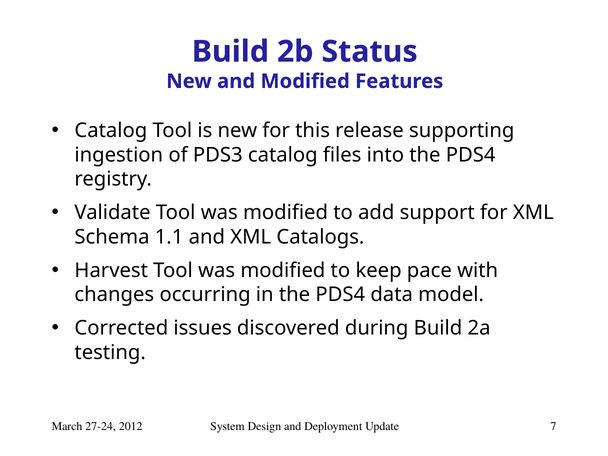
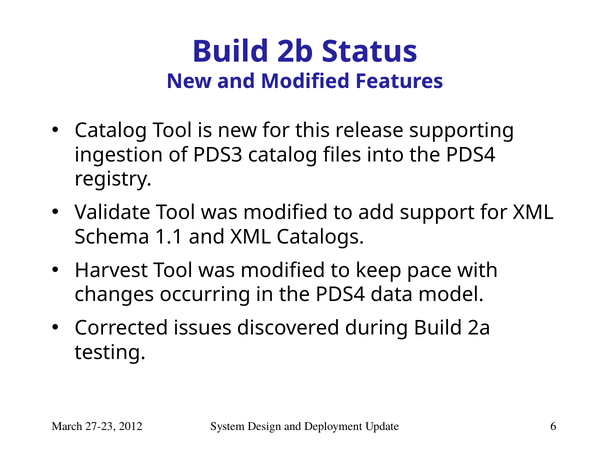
27-24: 27-24 -> 27-23
7: 7 -> 6
